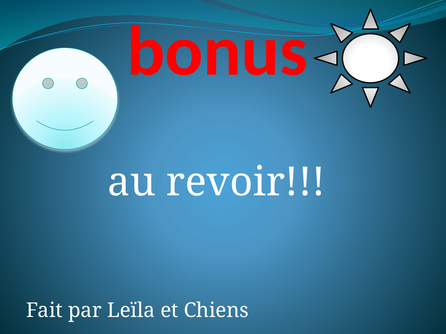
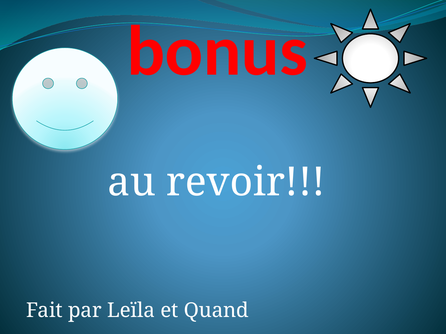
Chiens: Chiens -> Quand
